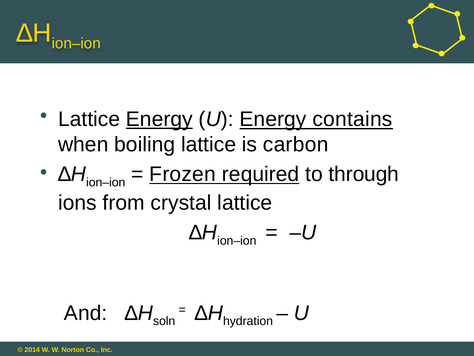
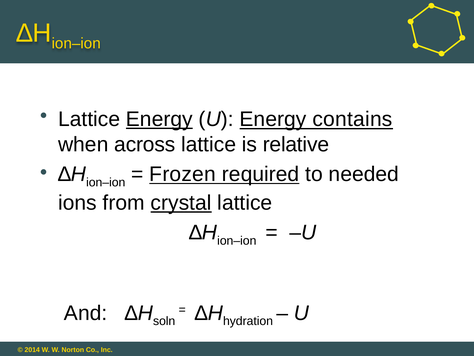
boiling: boiling -> across
carbon: carbon -> relative
through: through -> needed
crystal underline: none -> present
